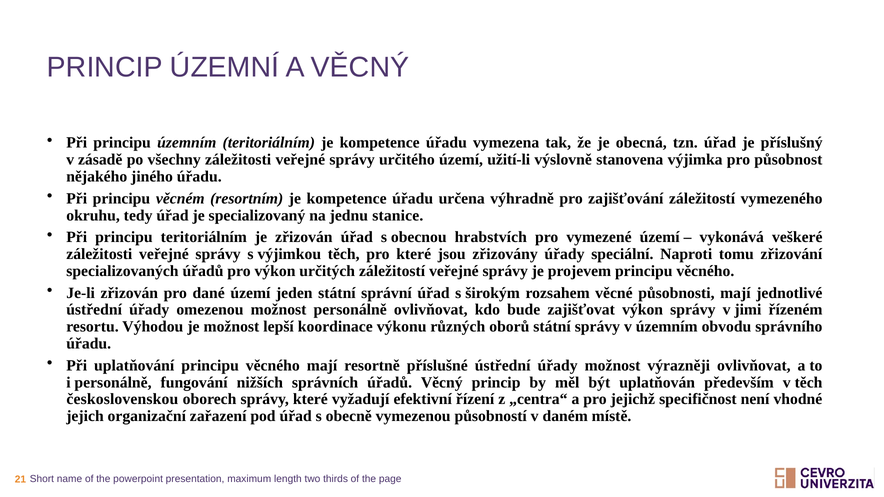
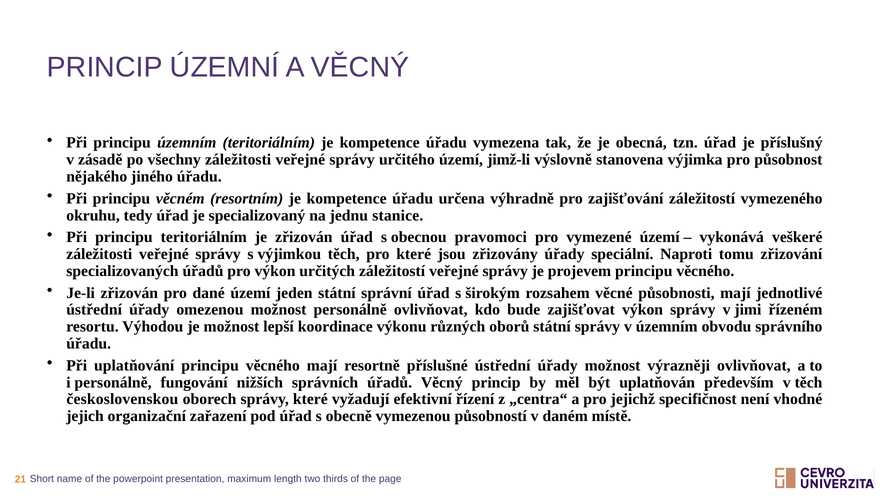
užití-li: užití-li -> jimž-li
hrabstvích: hrabstvích -> pravomoci
